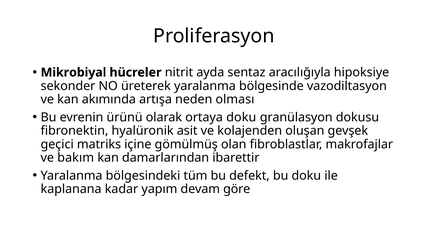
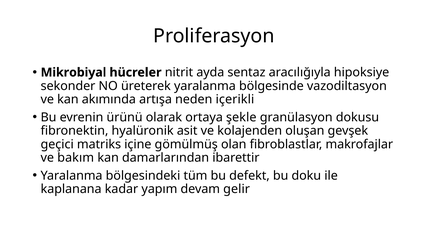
olması: olması -> içerikli
ortaya doku: doku -> şekle
göre: göre -> gelir
